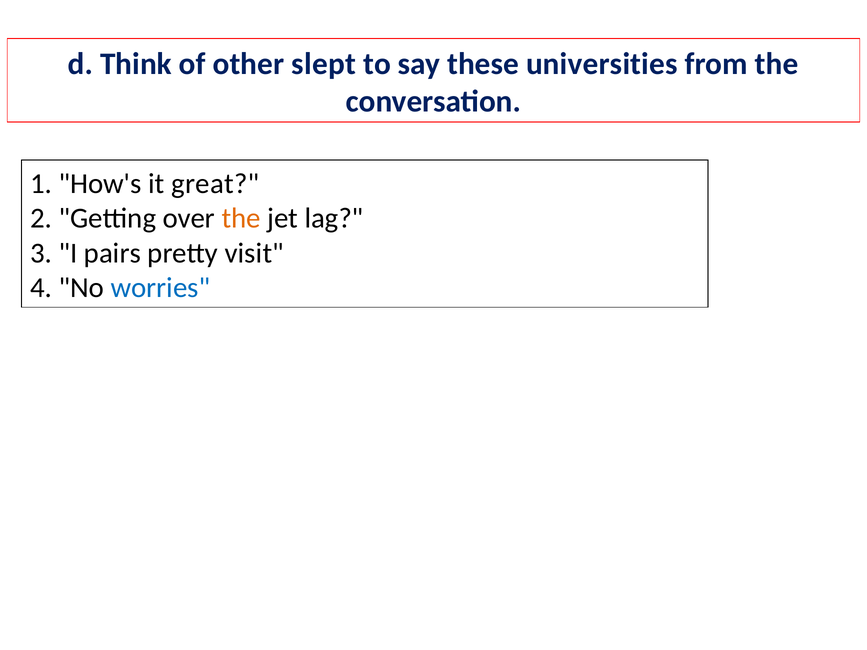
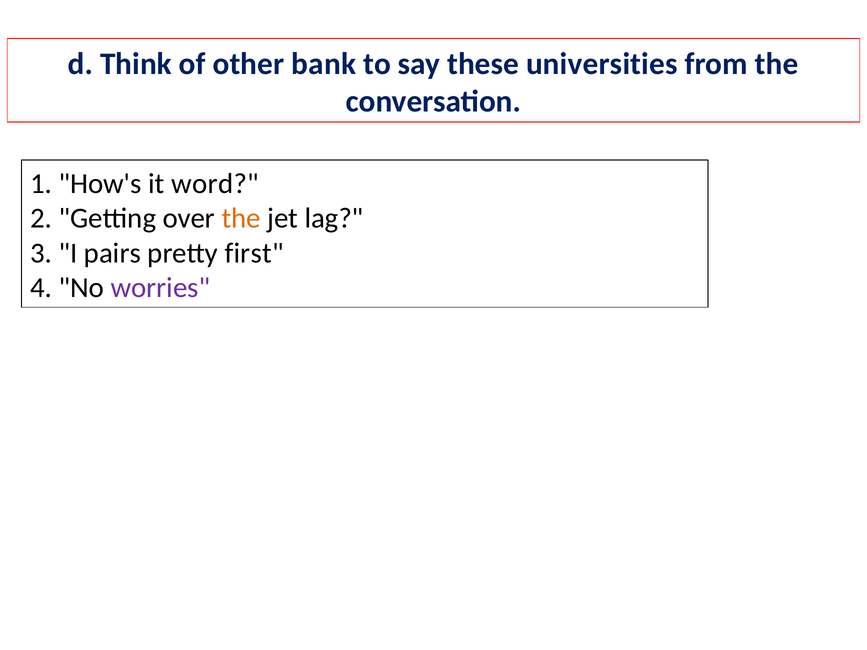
slept: slept -> bank
great: great -> word
visit: visit -> first
worries colour: blue -> purple
